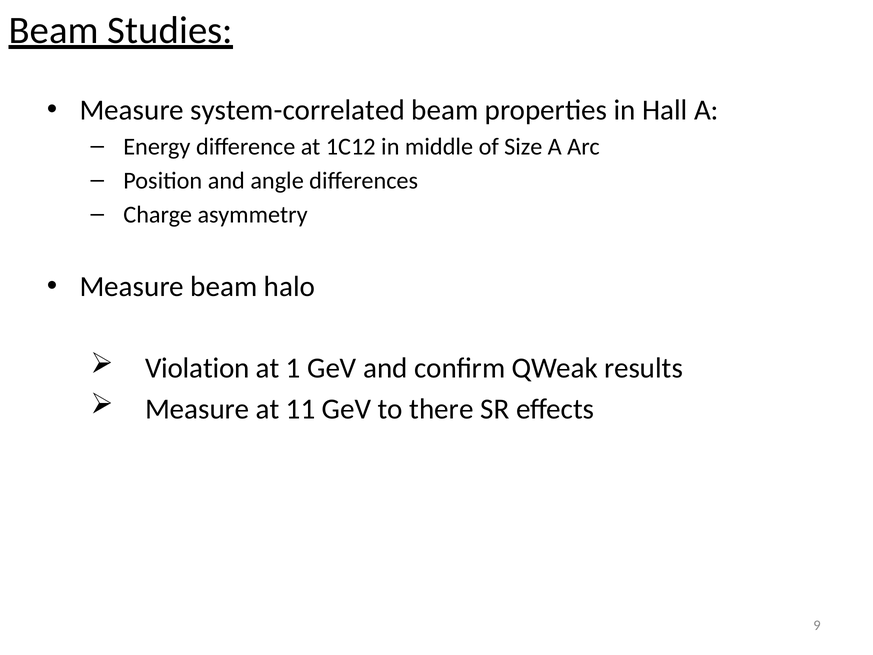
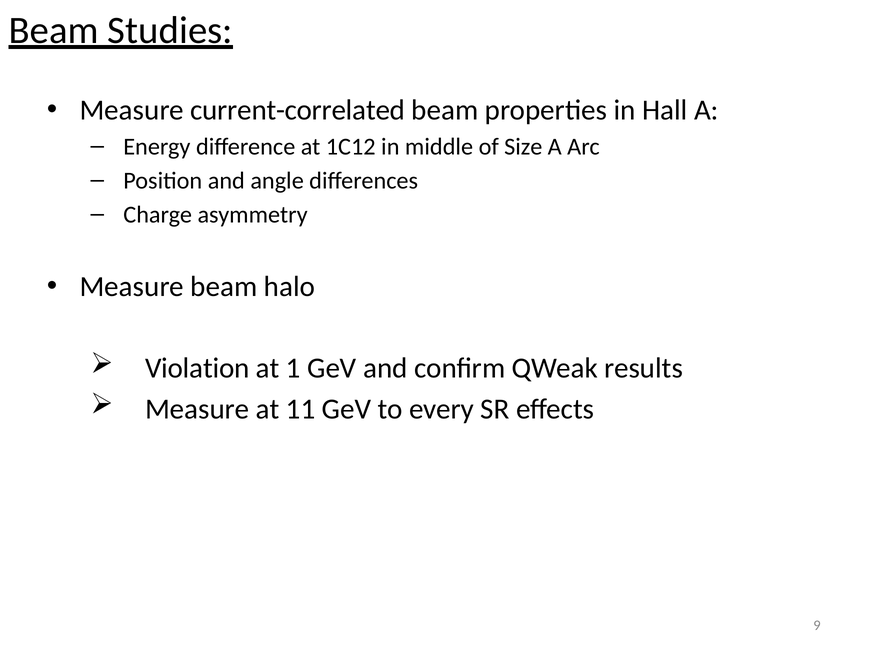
system-correlated: system-correlated -> current-correlated
there: there -> every
